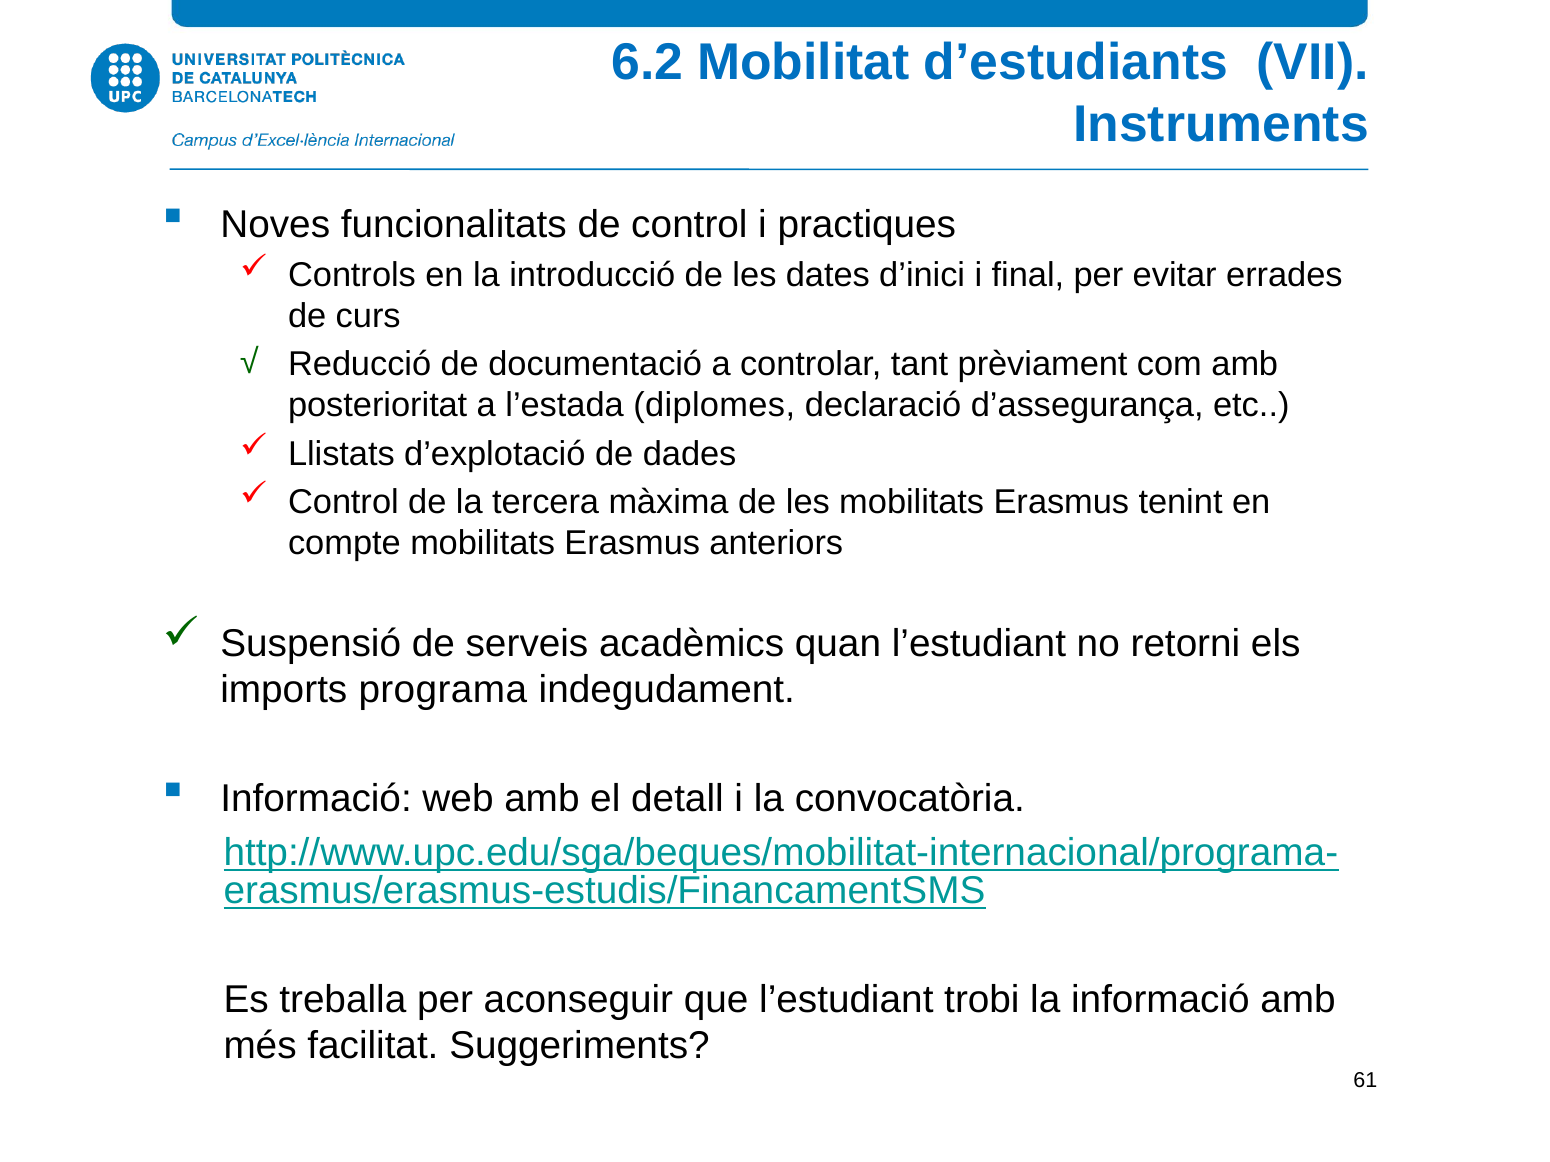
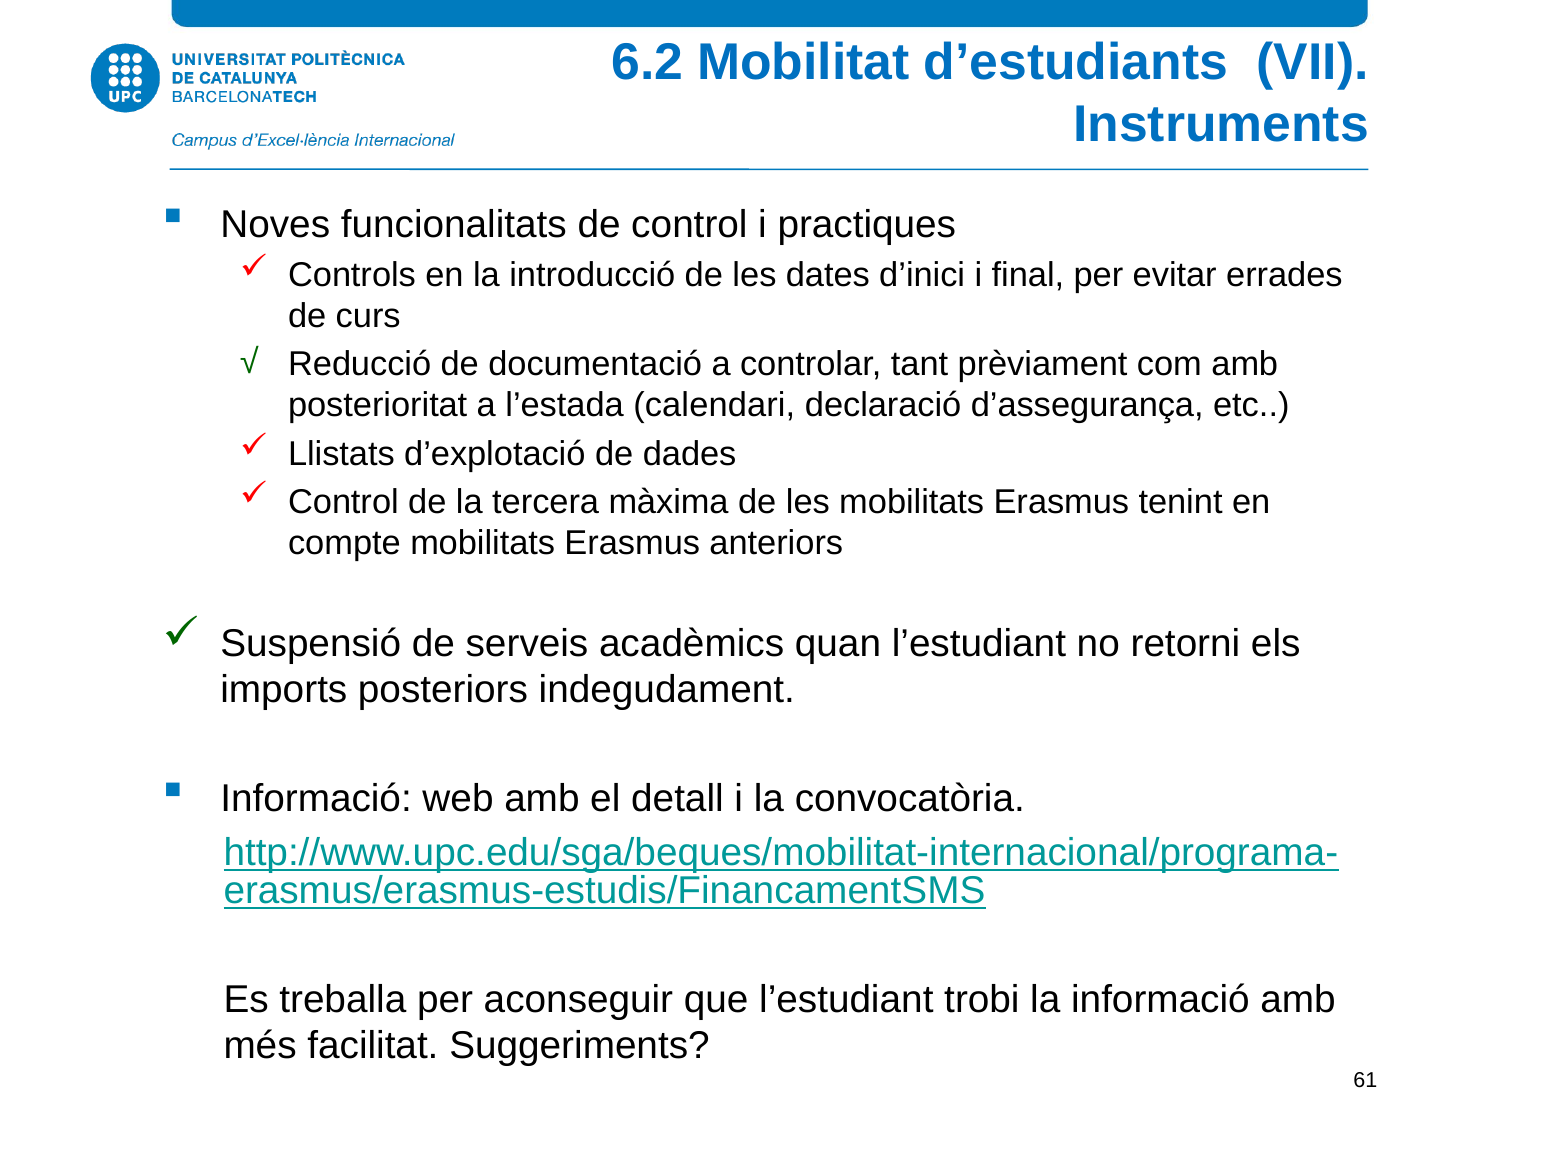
diplomes: diplomes -> calendari
programa: programa -> posteriors
